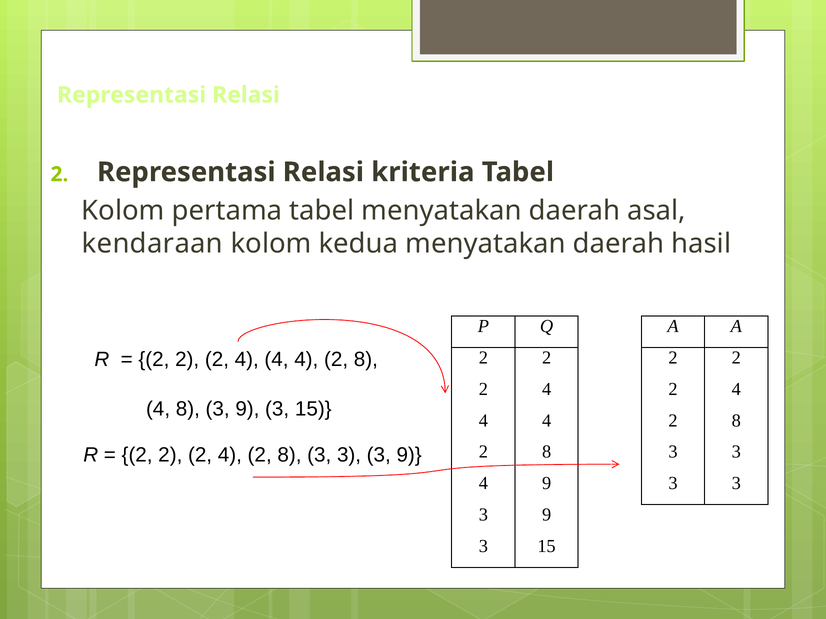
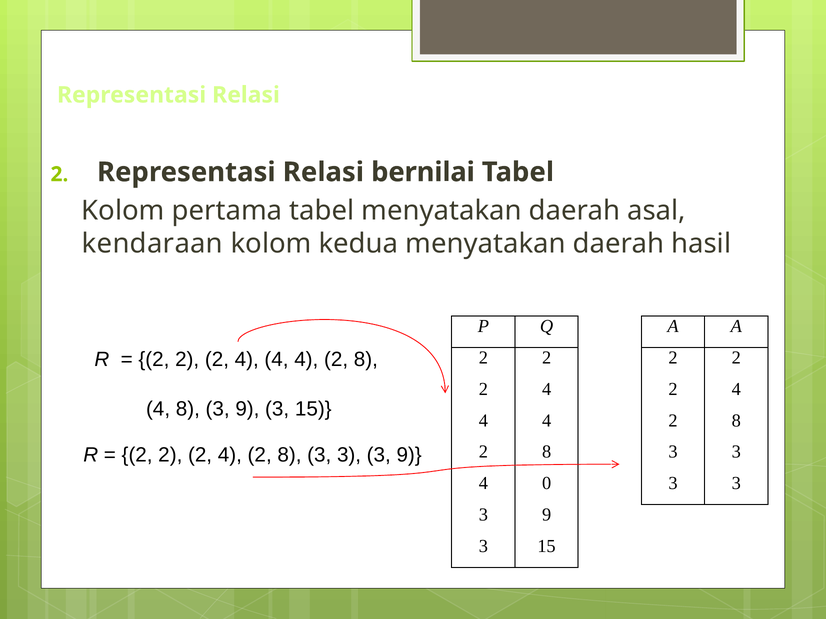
kriteria: kriteria -> bernilai
4 9: 9 -> 0
